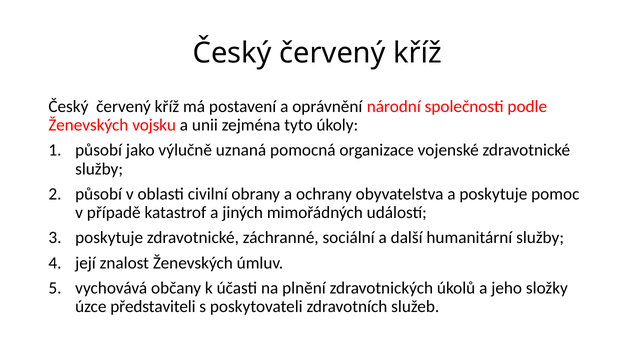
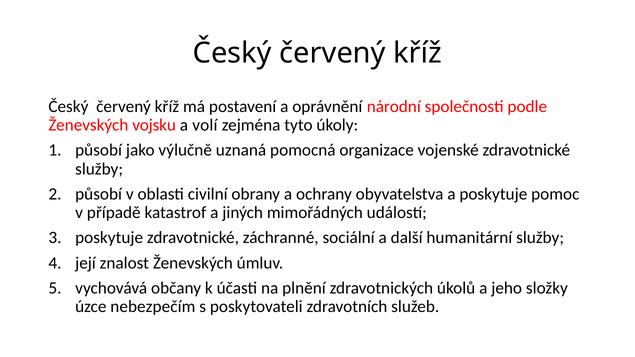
unii: unii -> volí
představiteli: představiteli -> nebezpečím
